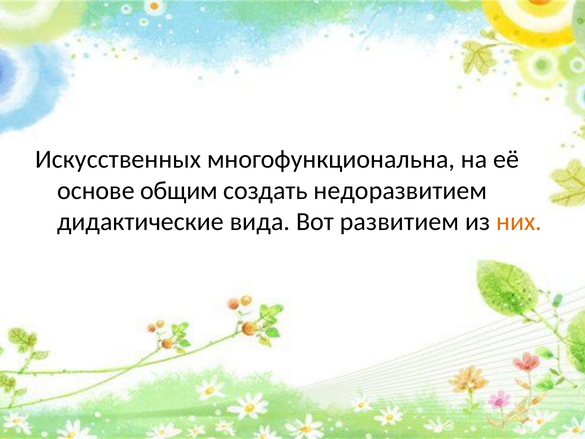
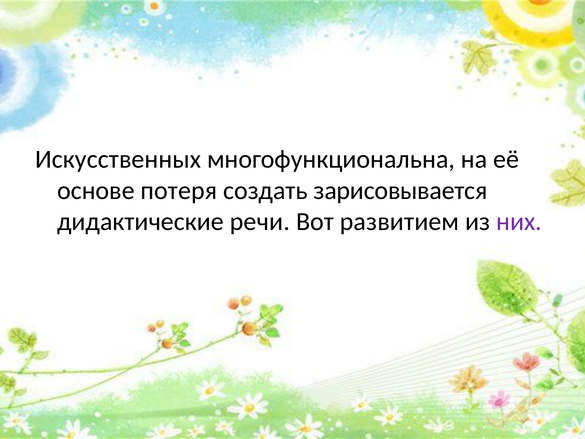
общим: общим -> потеря
недоразвитием: недоразвитием -> зарисовывается
вида: вида -> речи
них colour: orange -> purple
